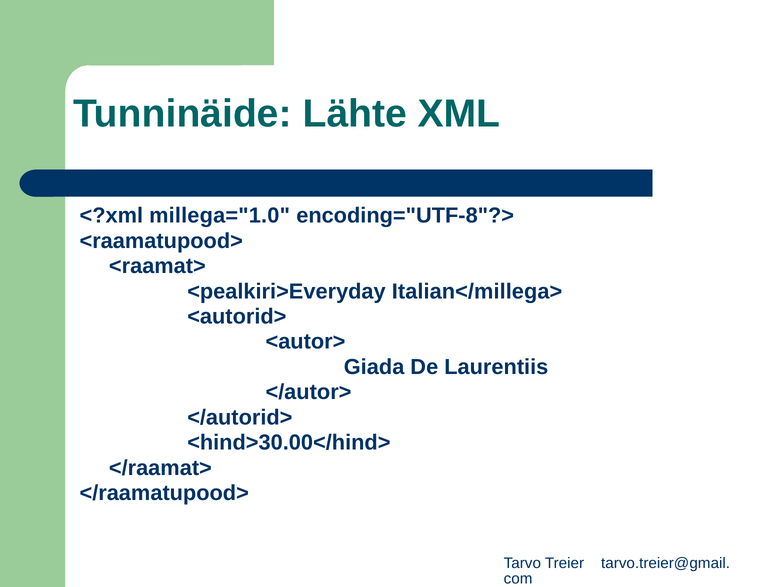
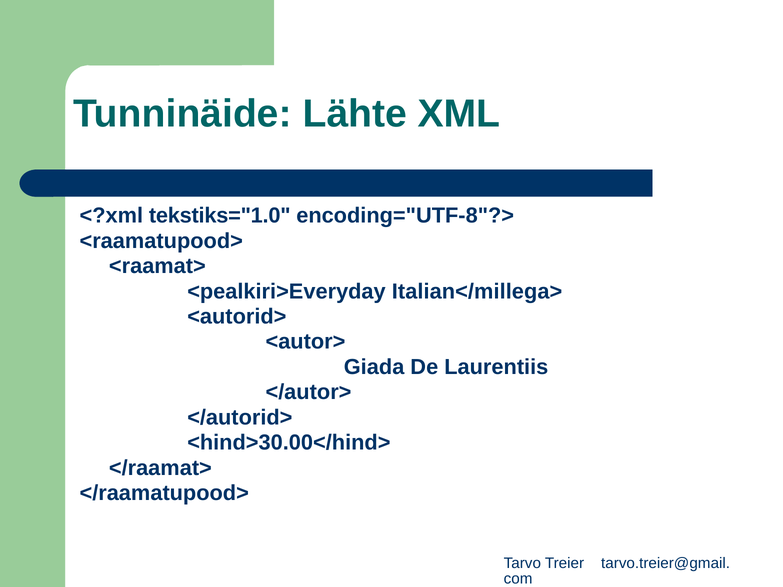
millega="1.0: millega="1.0 -> tekstiks="1.0
